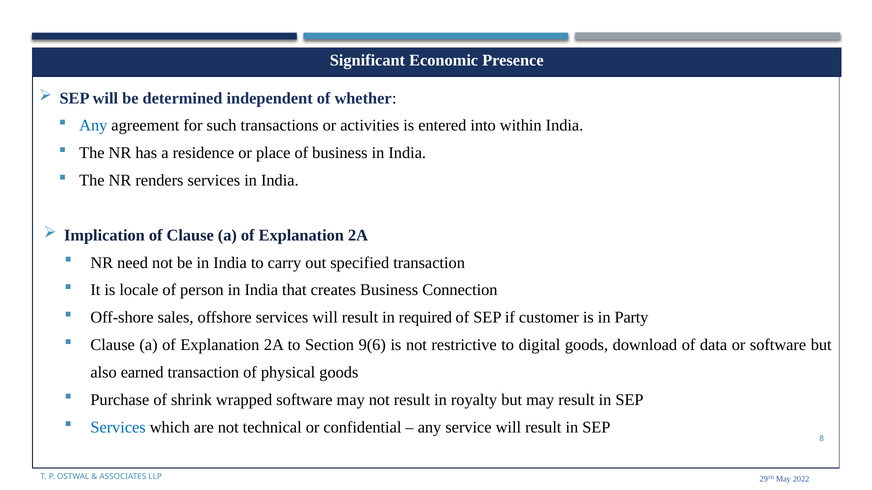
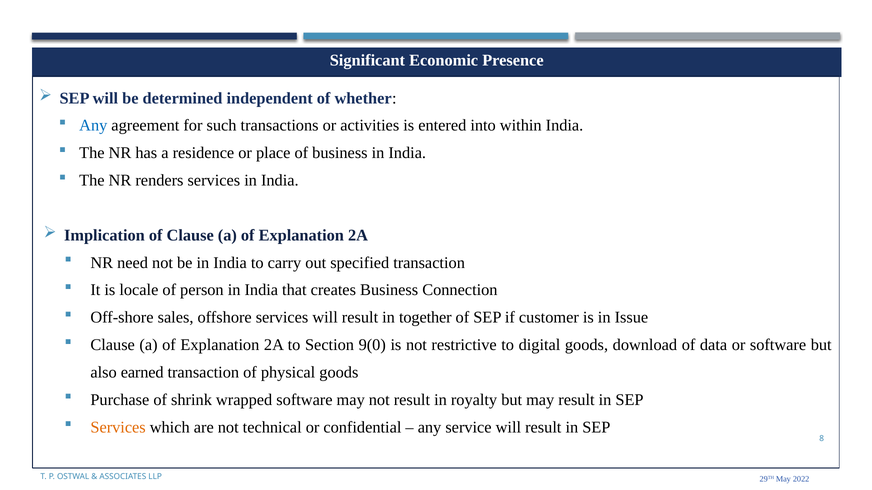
required: required -> together
Party: Party -> Issue
9(6: 9(6 -> 9(0
Services at (118, 428) colour: blue -> orange
